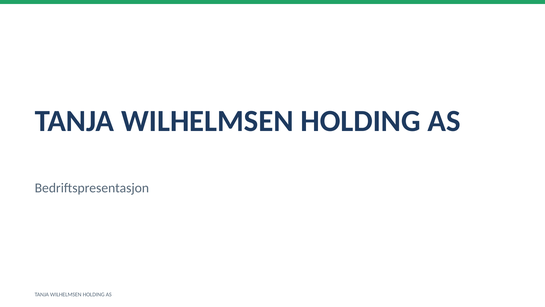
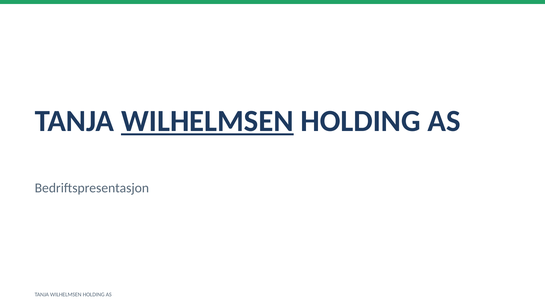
WILHELMSEN at (207, 121) underline: none -> present
